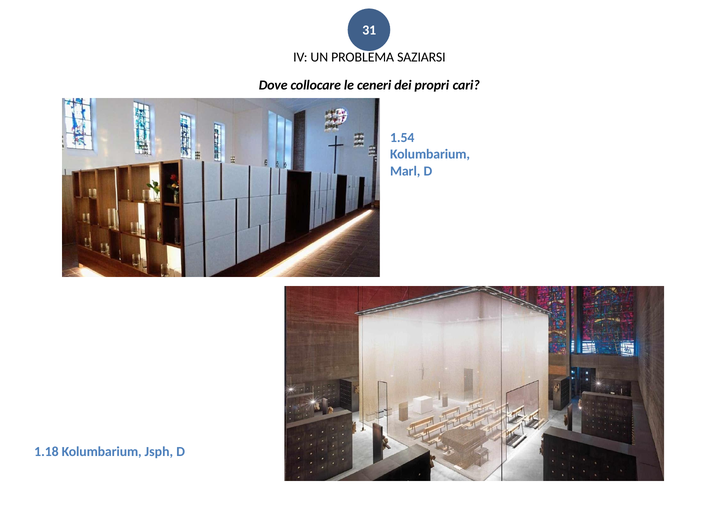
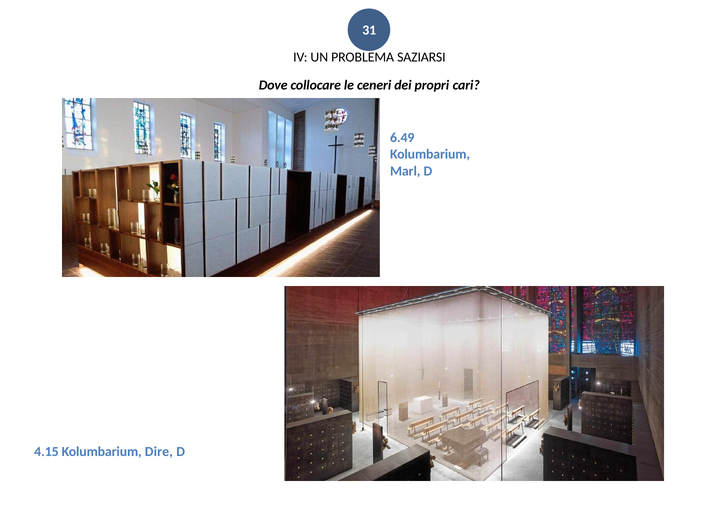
1.54: 1.54 -> 6.49
1.18: 1.18 -> 4.15
Jsph: Jsph -> Dire
